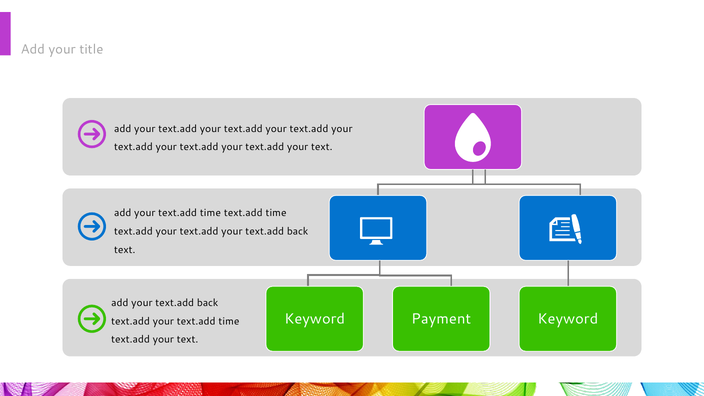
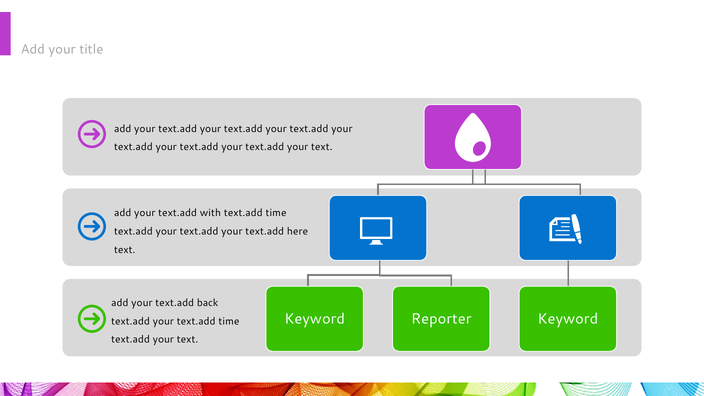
add your text.add time: time -> with
text.add your text.add back: back -> here
Payment: Payment -> Reporter
